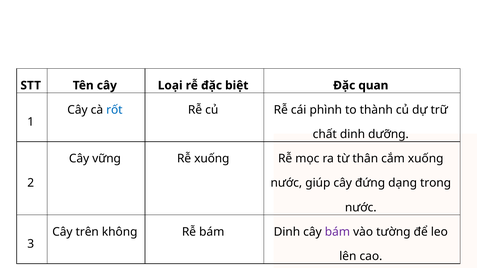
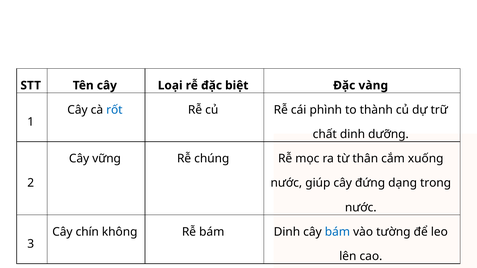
quan: quan -> vàng
Rễ xuống: xuống -> chúng
trên: trên -> chín
bám at (337, 232) colour: purple -> blue
